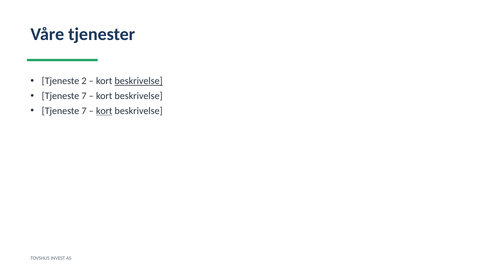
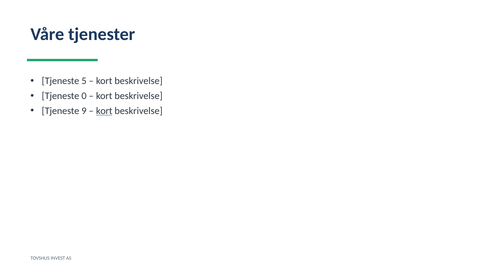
2: 2 -> 5
beskrivelse at (139, 81) underline: present -> none
7 at (84, 96): 7 -> 0
7 at (84, 111): 7 -> 9
